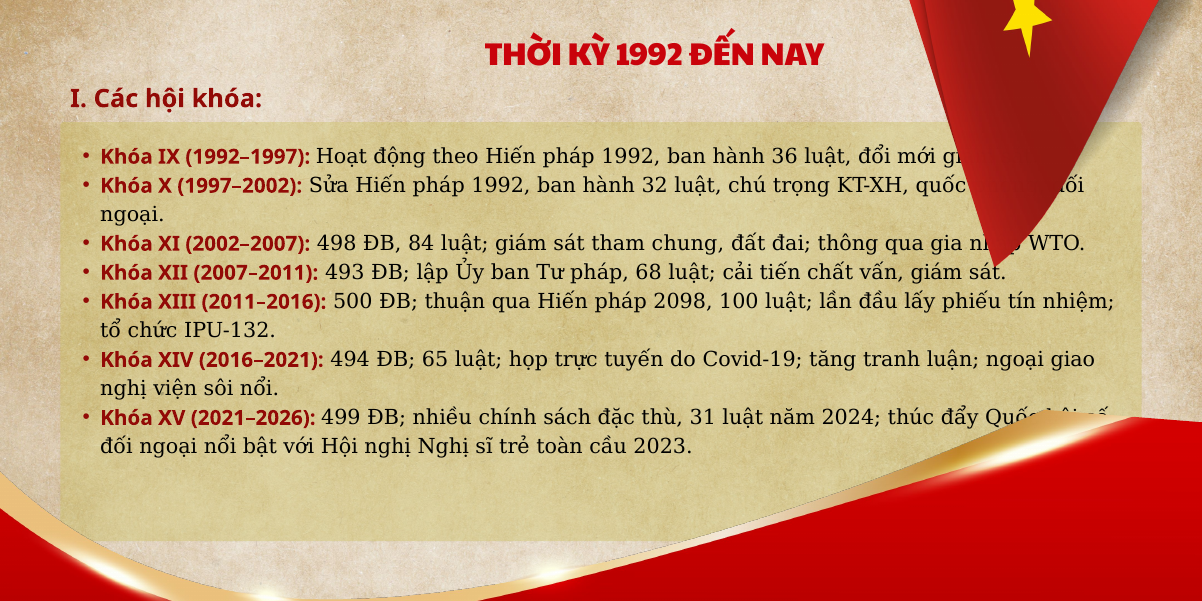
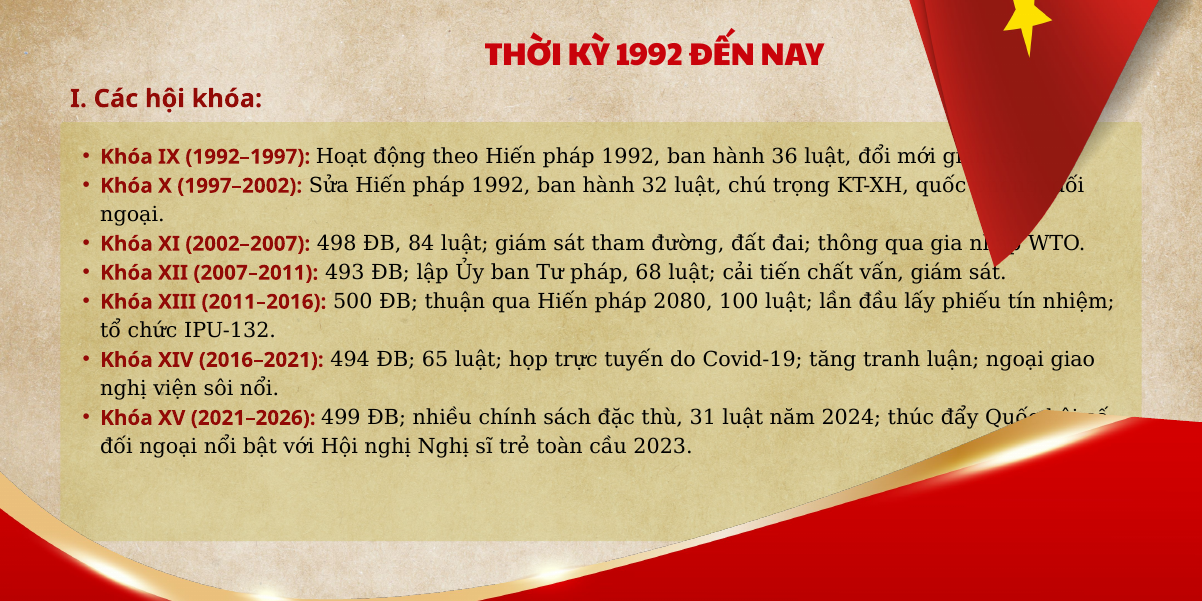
chung: chung -> đường
2098: 2098 -> 2080
